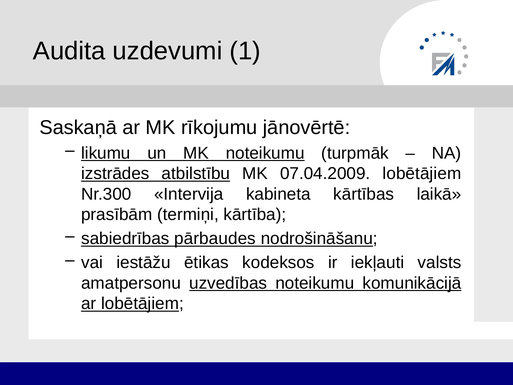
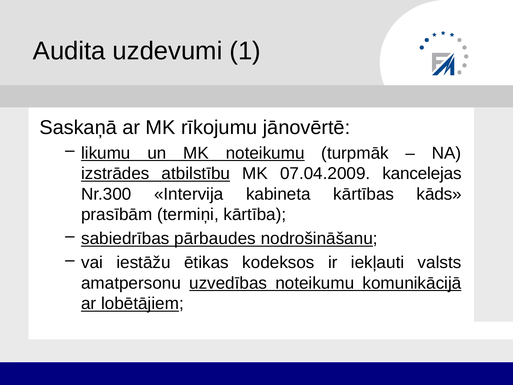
07.04.2009 lobētājiem: lobētājiem -> kancelejas
laikā: laikā -> kāds
